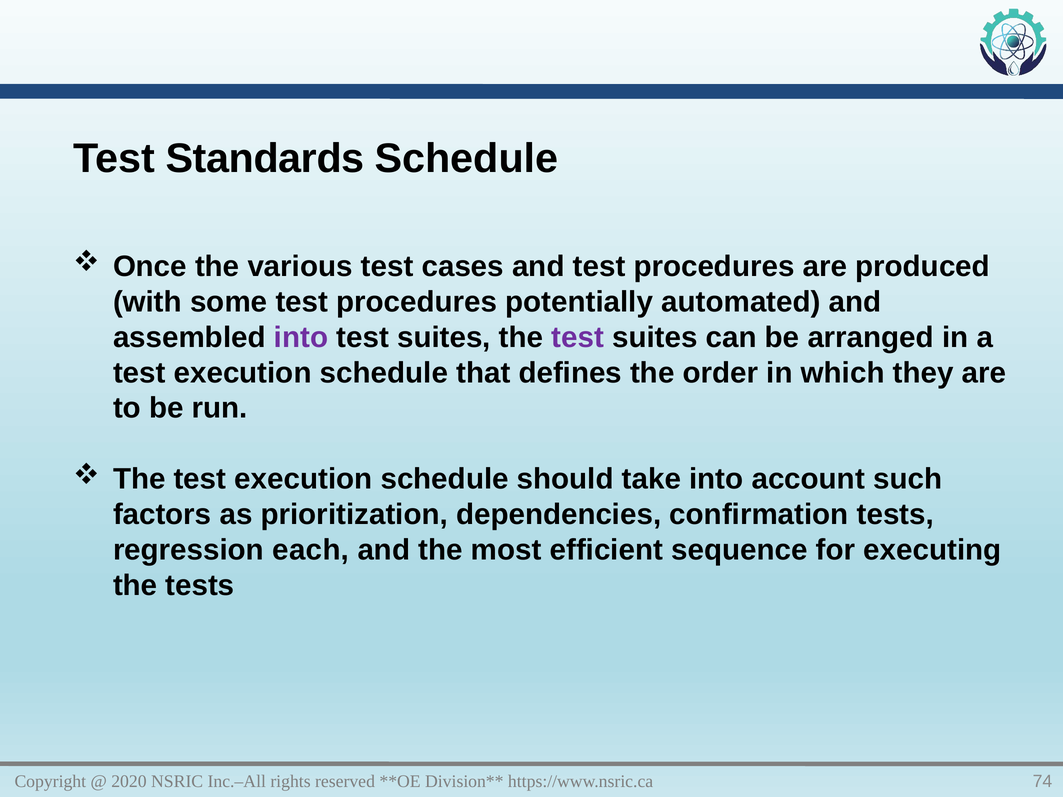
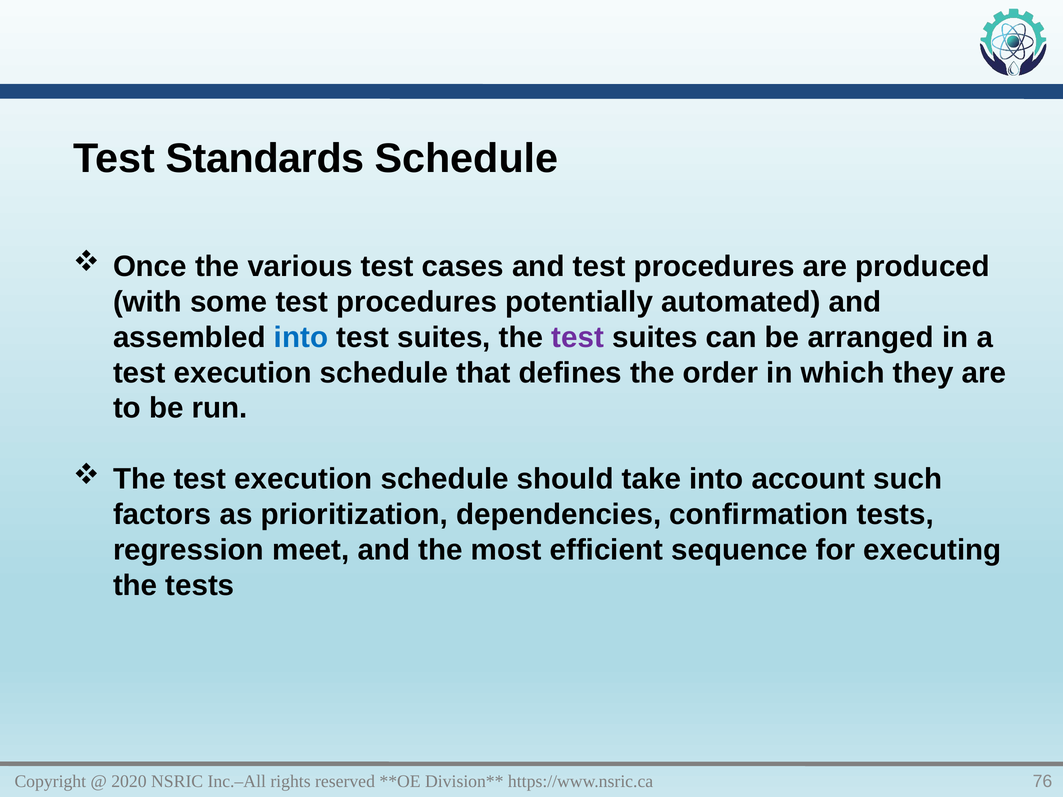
into at (301, 337) colour: purple -> blue
each: each -> meet
74: 74 -> 76
